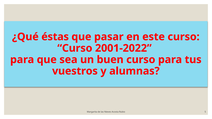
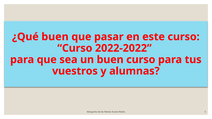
¿Qué éstas: éstas -> buen
2001-2022: 2001-2022 -> 2022-2022
